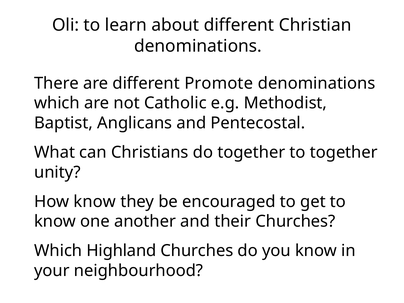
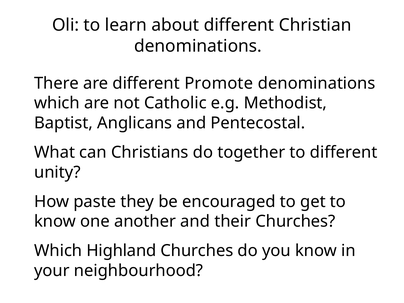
to together: together -> different
How know: know -> paste
